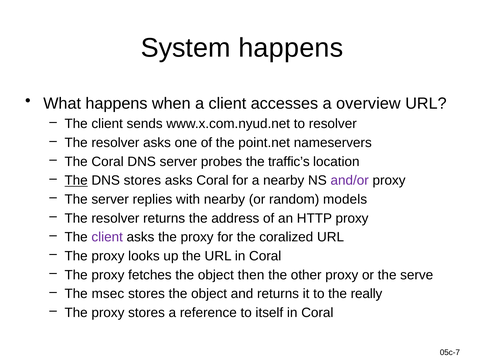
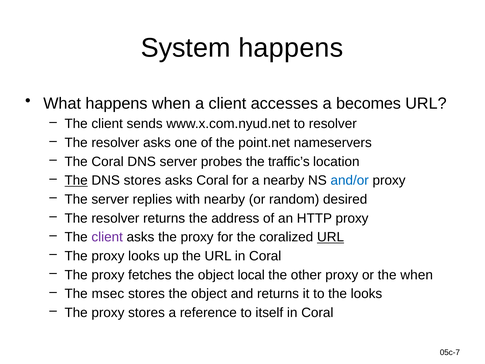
overview: overview -> becomes
and/or colour: purple -> blue
models: models -> desired
URL at (331, 237) underline: none -> present
then: then -> local
the serve: serve -> when
the really: really -> looks
